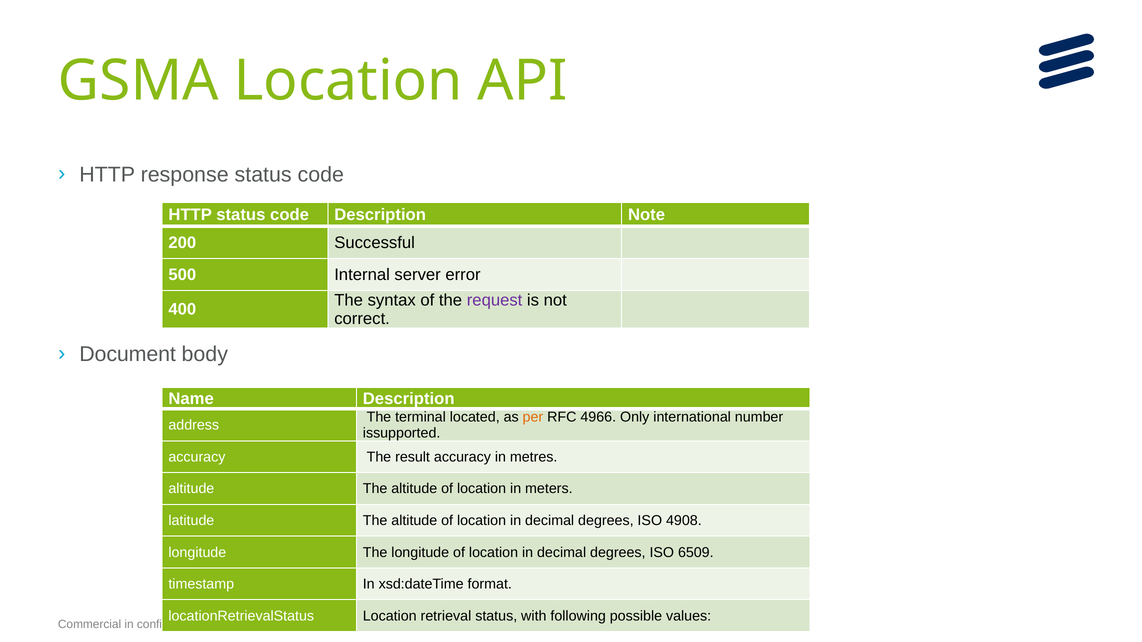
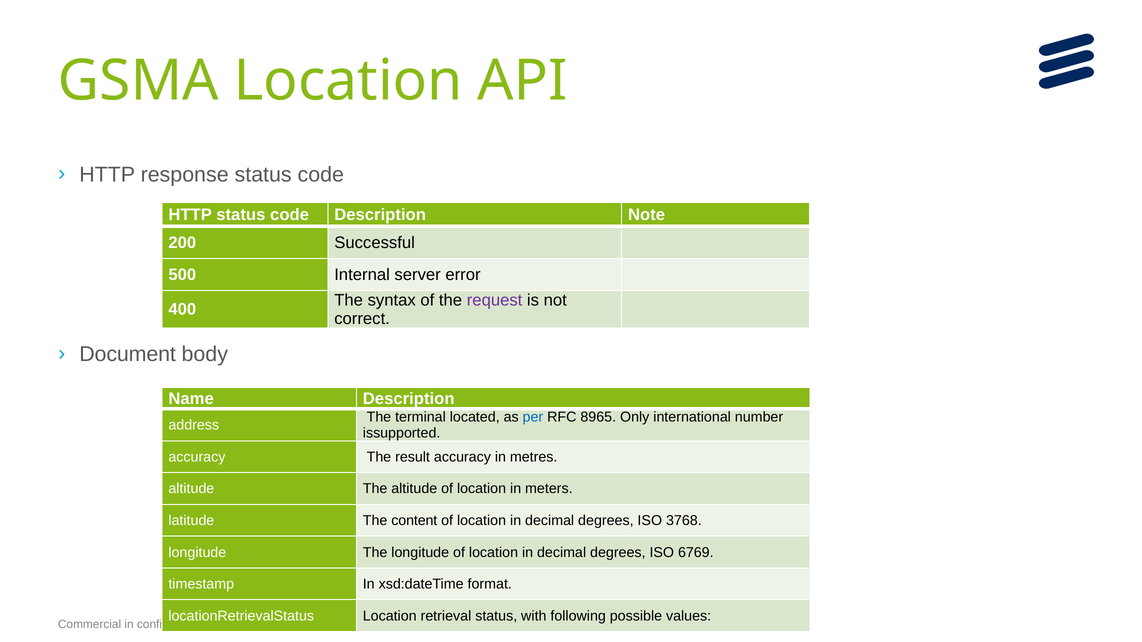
per colour: orange -> blue
4966: 4966 -> 8965
latitude The altitude: altitude -> content
4908: 4908 -> 3768
6509: 6509 -> 6769
